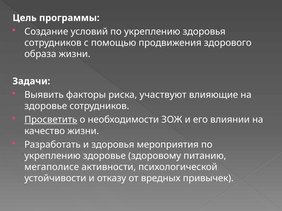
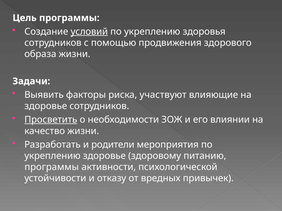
условий underline: none -> present
и здоровья: здоровья -> родители
мегаполисе at (52, 167): мегаполисе -> программы
